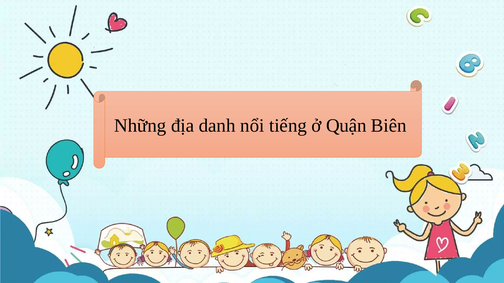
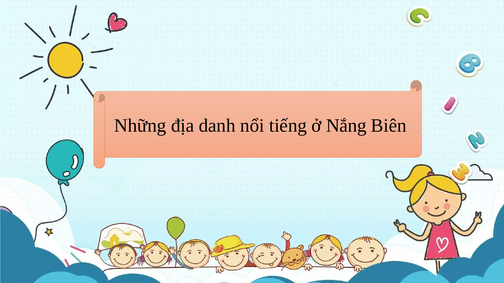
Quận: Quận -> Nắng
